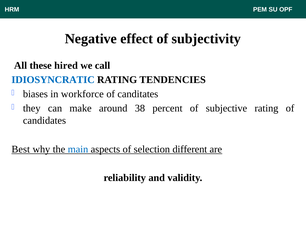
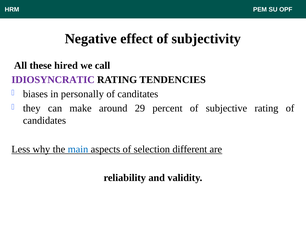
IDIOSYNCRATIC colour: blue -> purple
workforce: workforce -> personally
38: 38 -> 29
Best: Best -> Less
